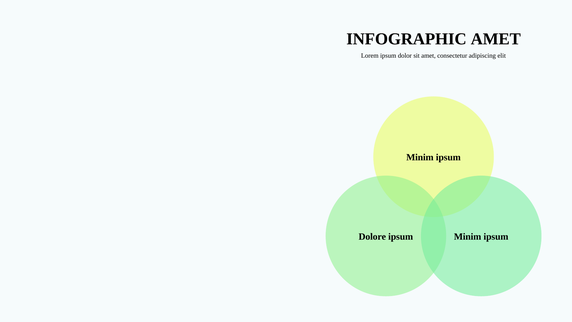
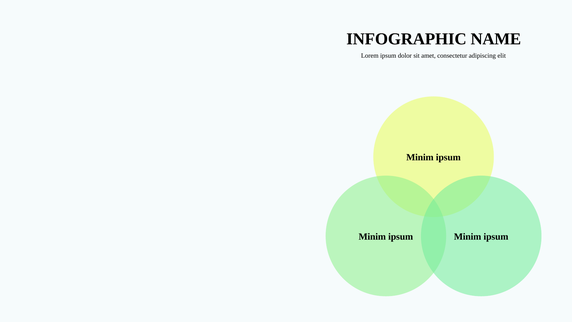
INFOGRAPHIC AMET: AMET -> NAME
Dolore at (372, 236): Dolore -> Minim
